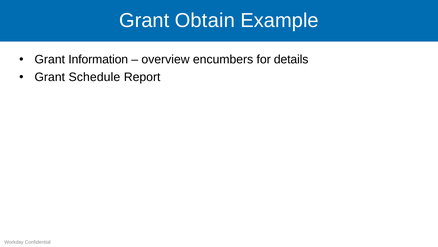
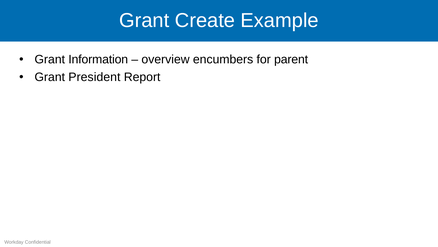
Obtain: Obtain -> Create
details: details -> parent
Schedule: Schedule -> President
